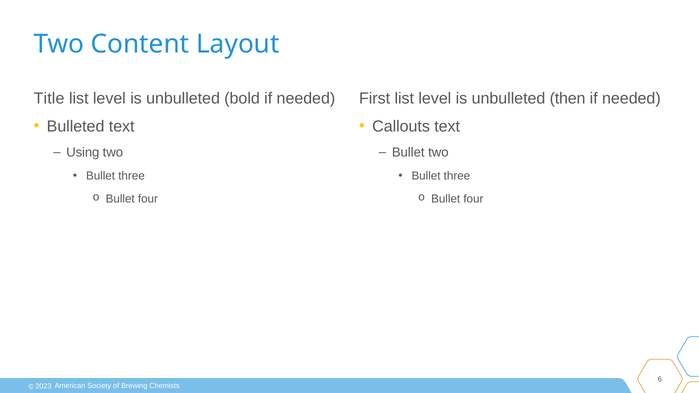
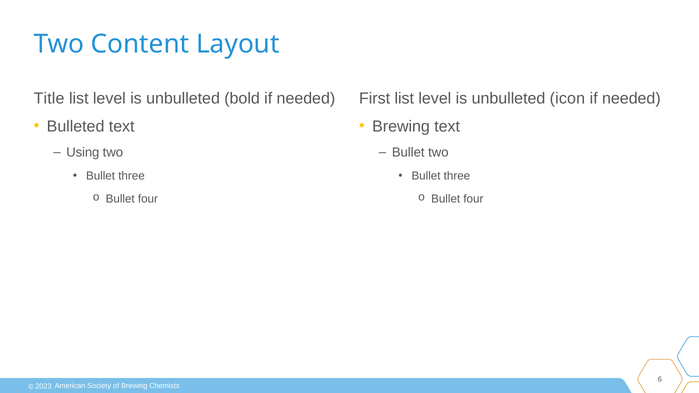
then: then -> icon
Callouts at (401, 127): Callouts -> Brewing
